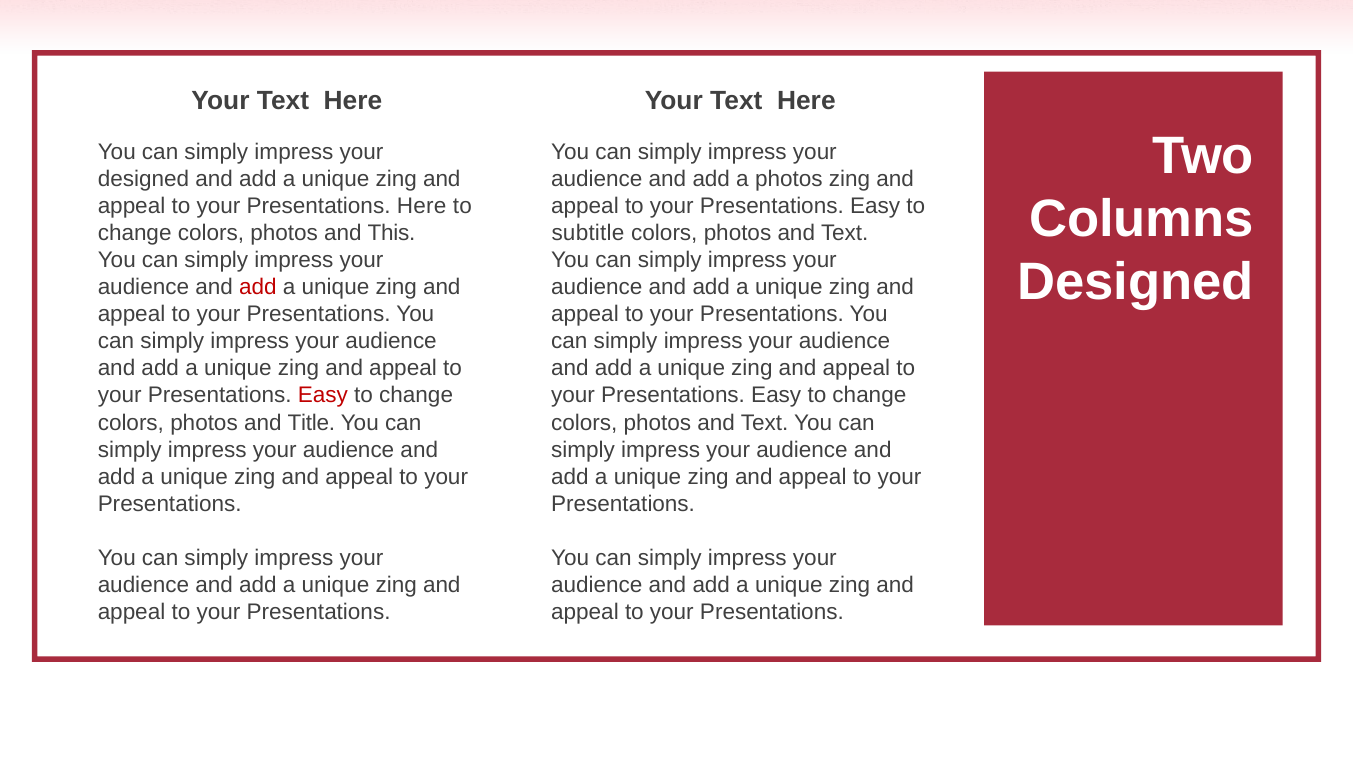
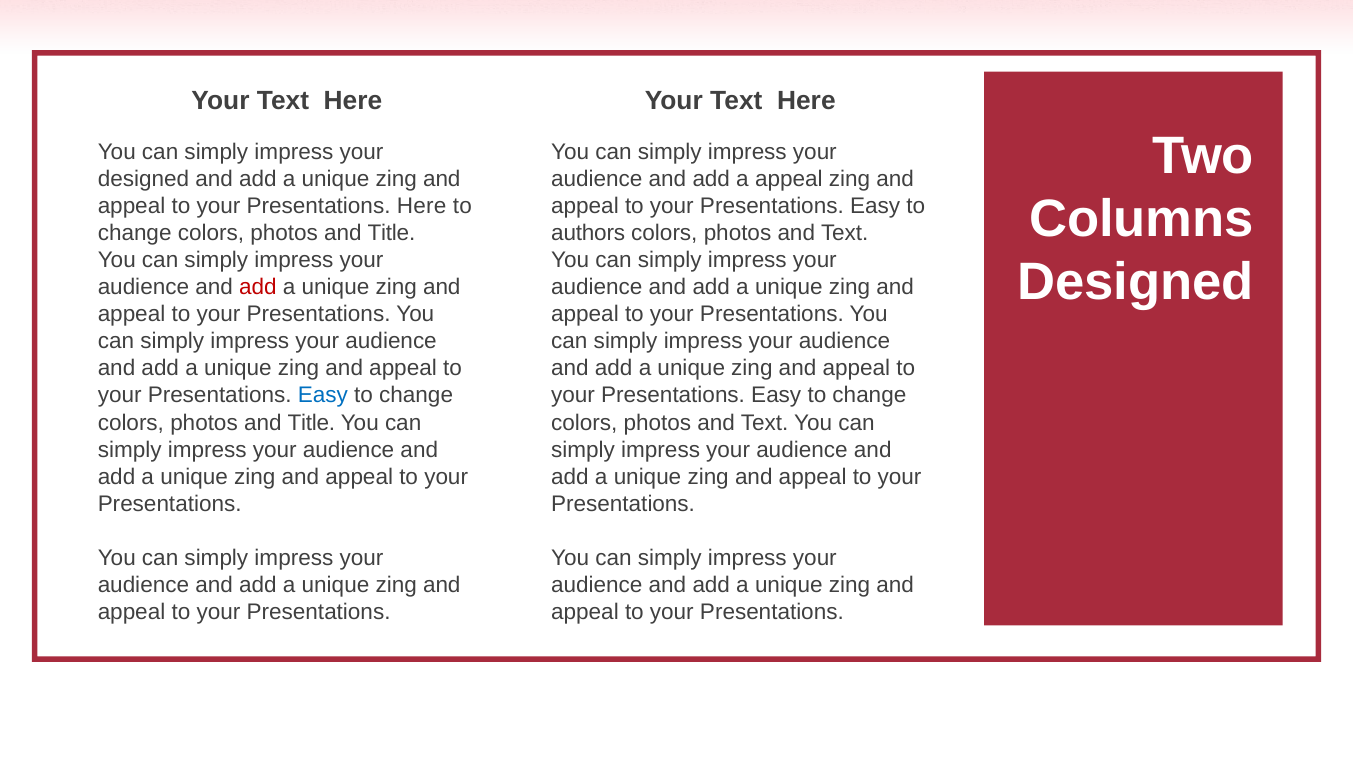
a photos: photos -> appeal
This at (391, 233): This -> Title
subtitle: subtitle -> authors
Easy at (323, 396) colour: red -> blue
